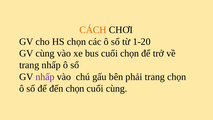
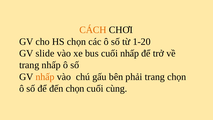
GV cùng: cùng -> slide
cuối chọn: chọn -> nhấp
nhấp at (45, 77) colour: purple -> orange
